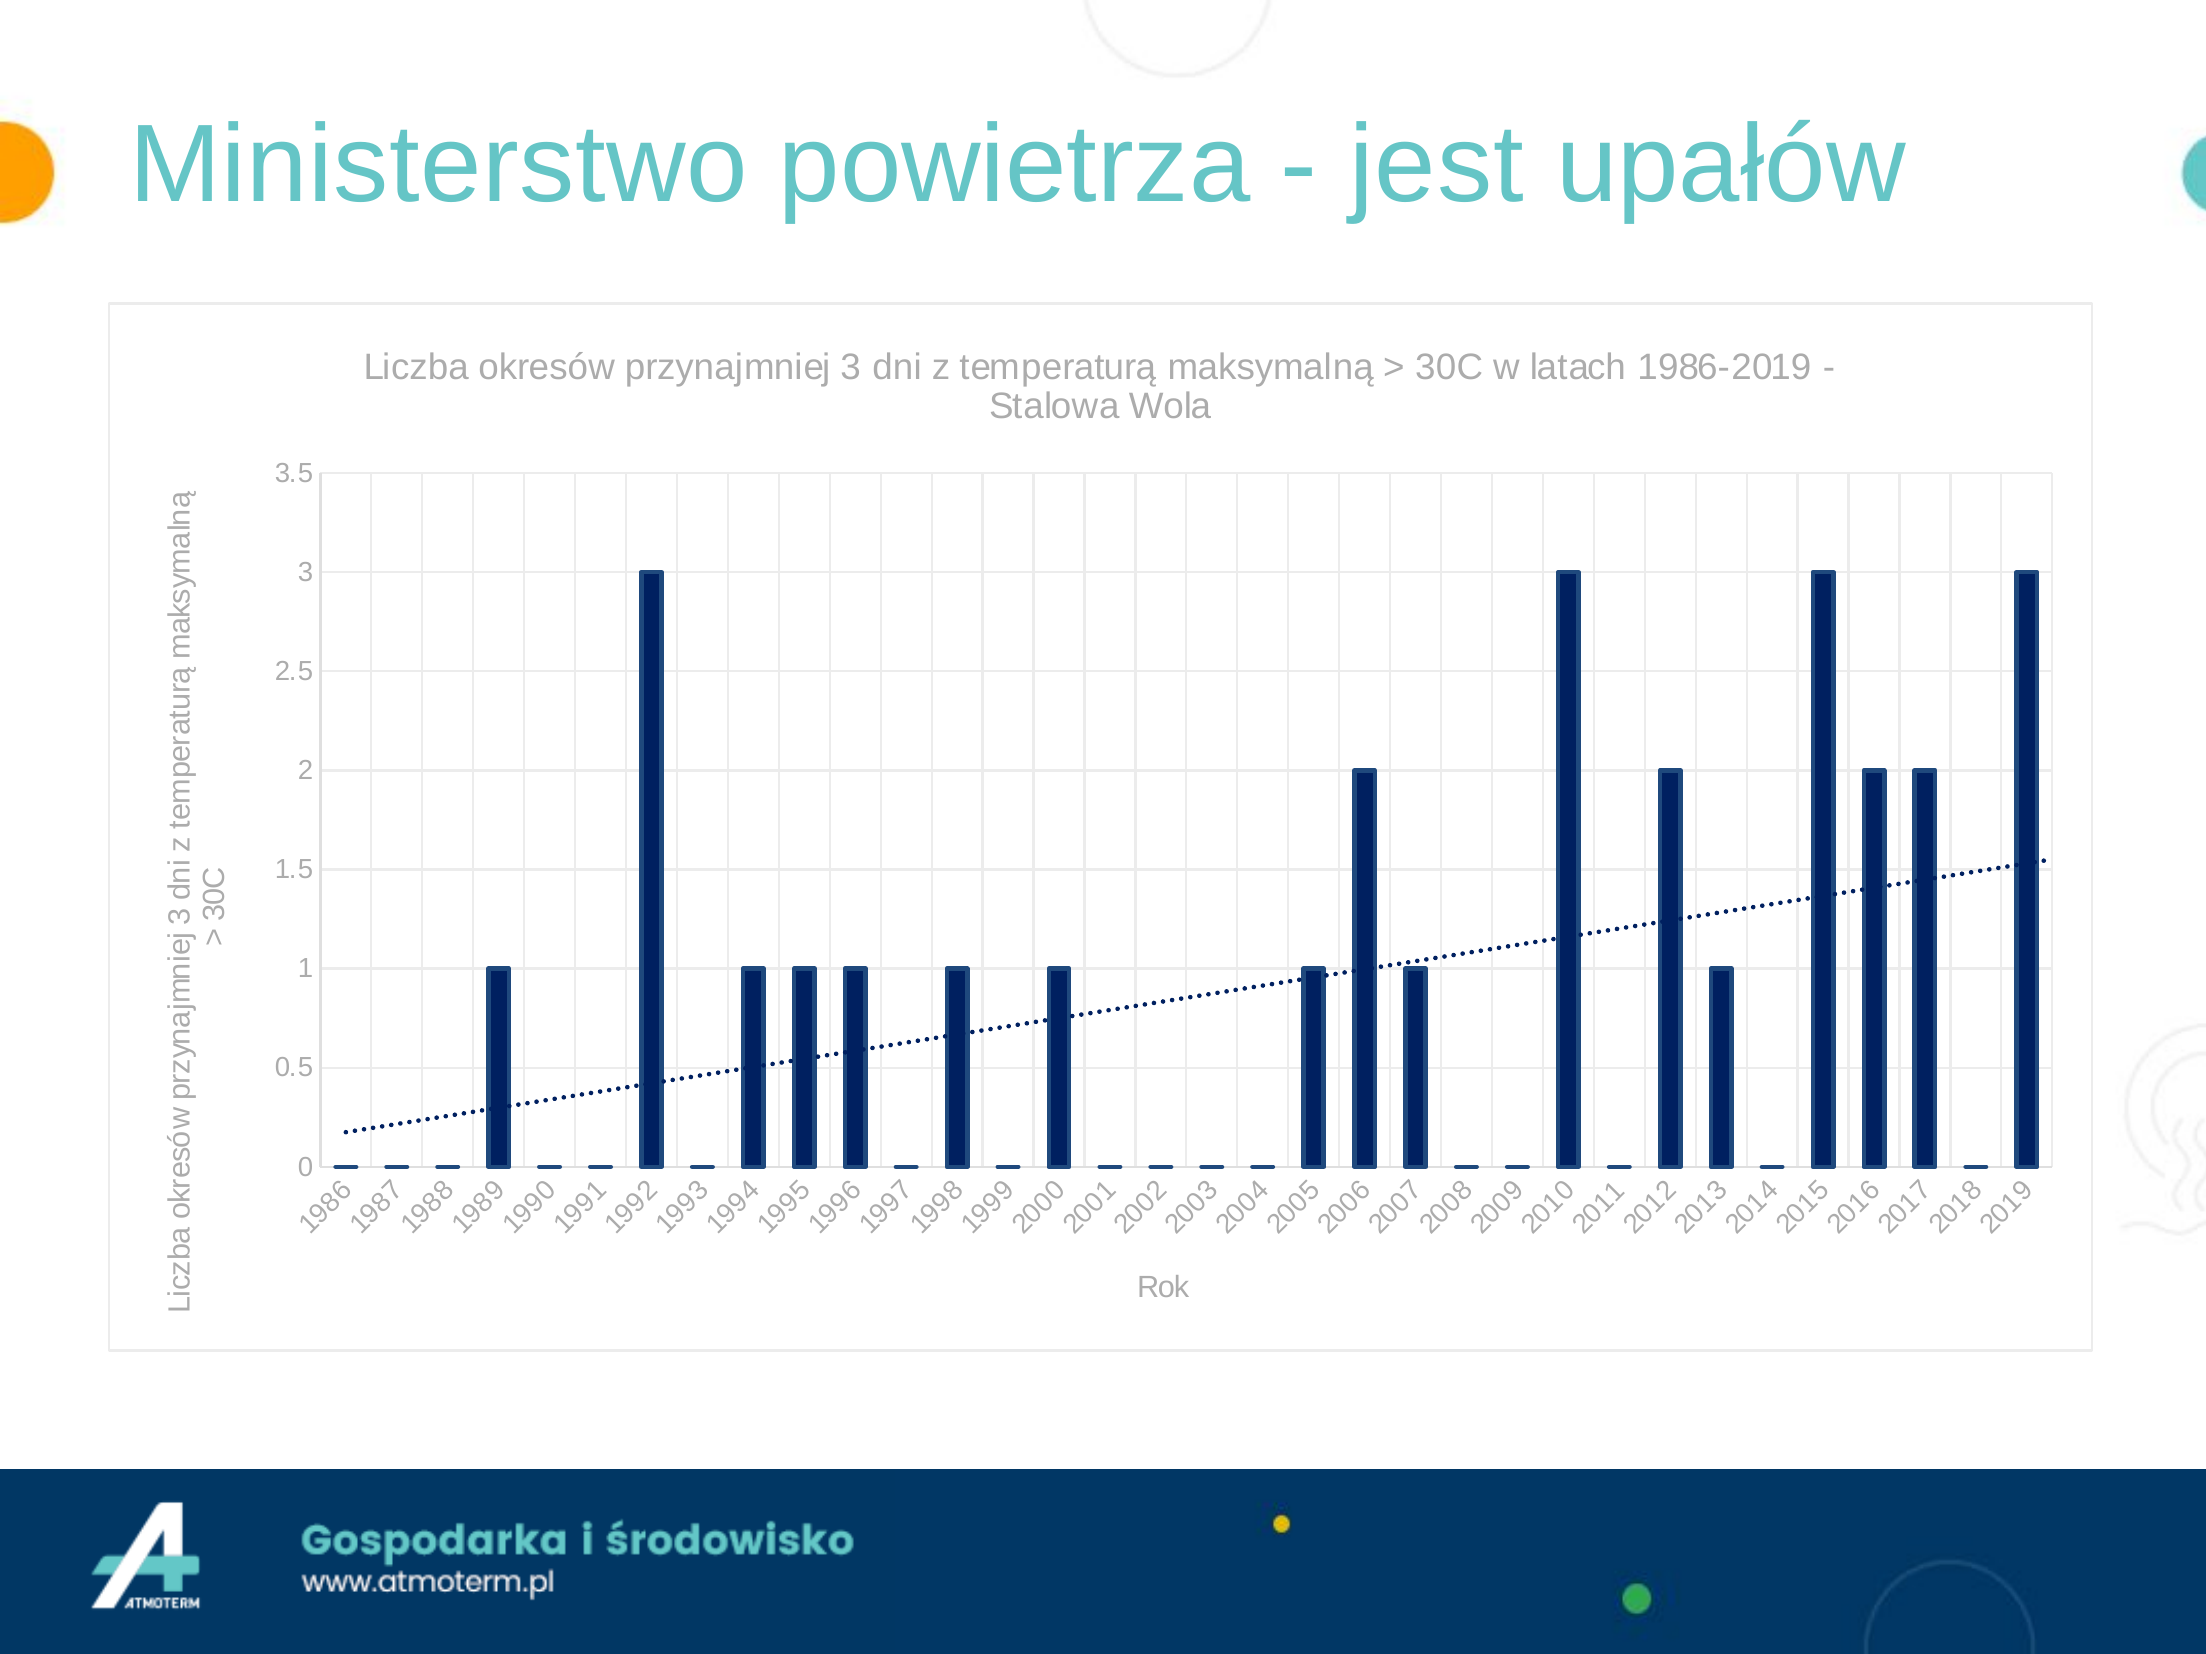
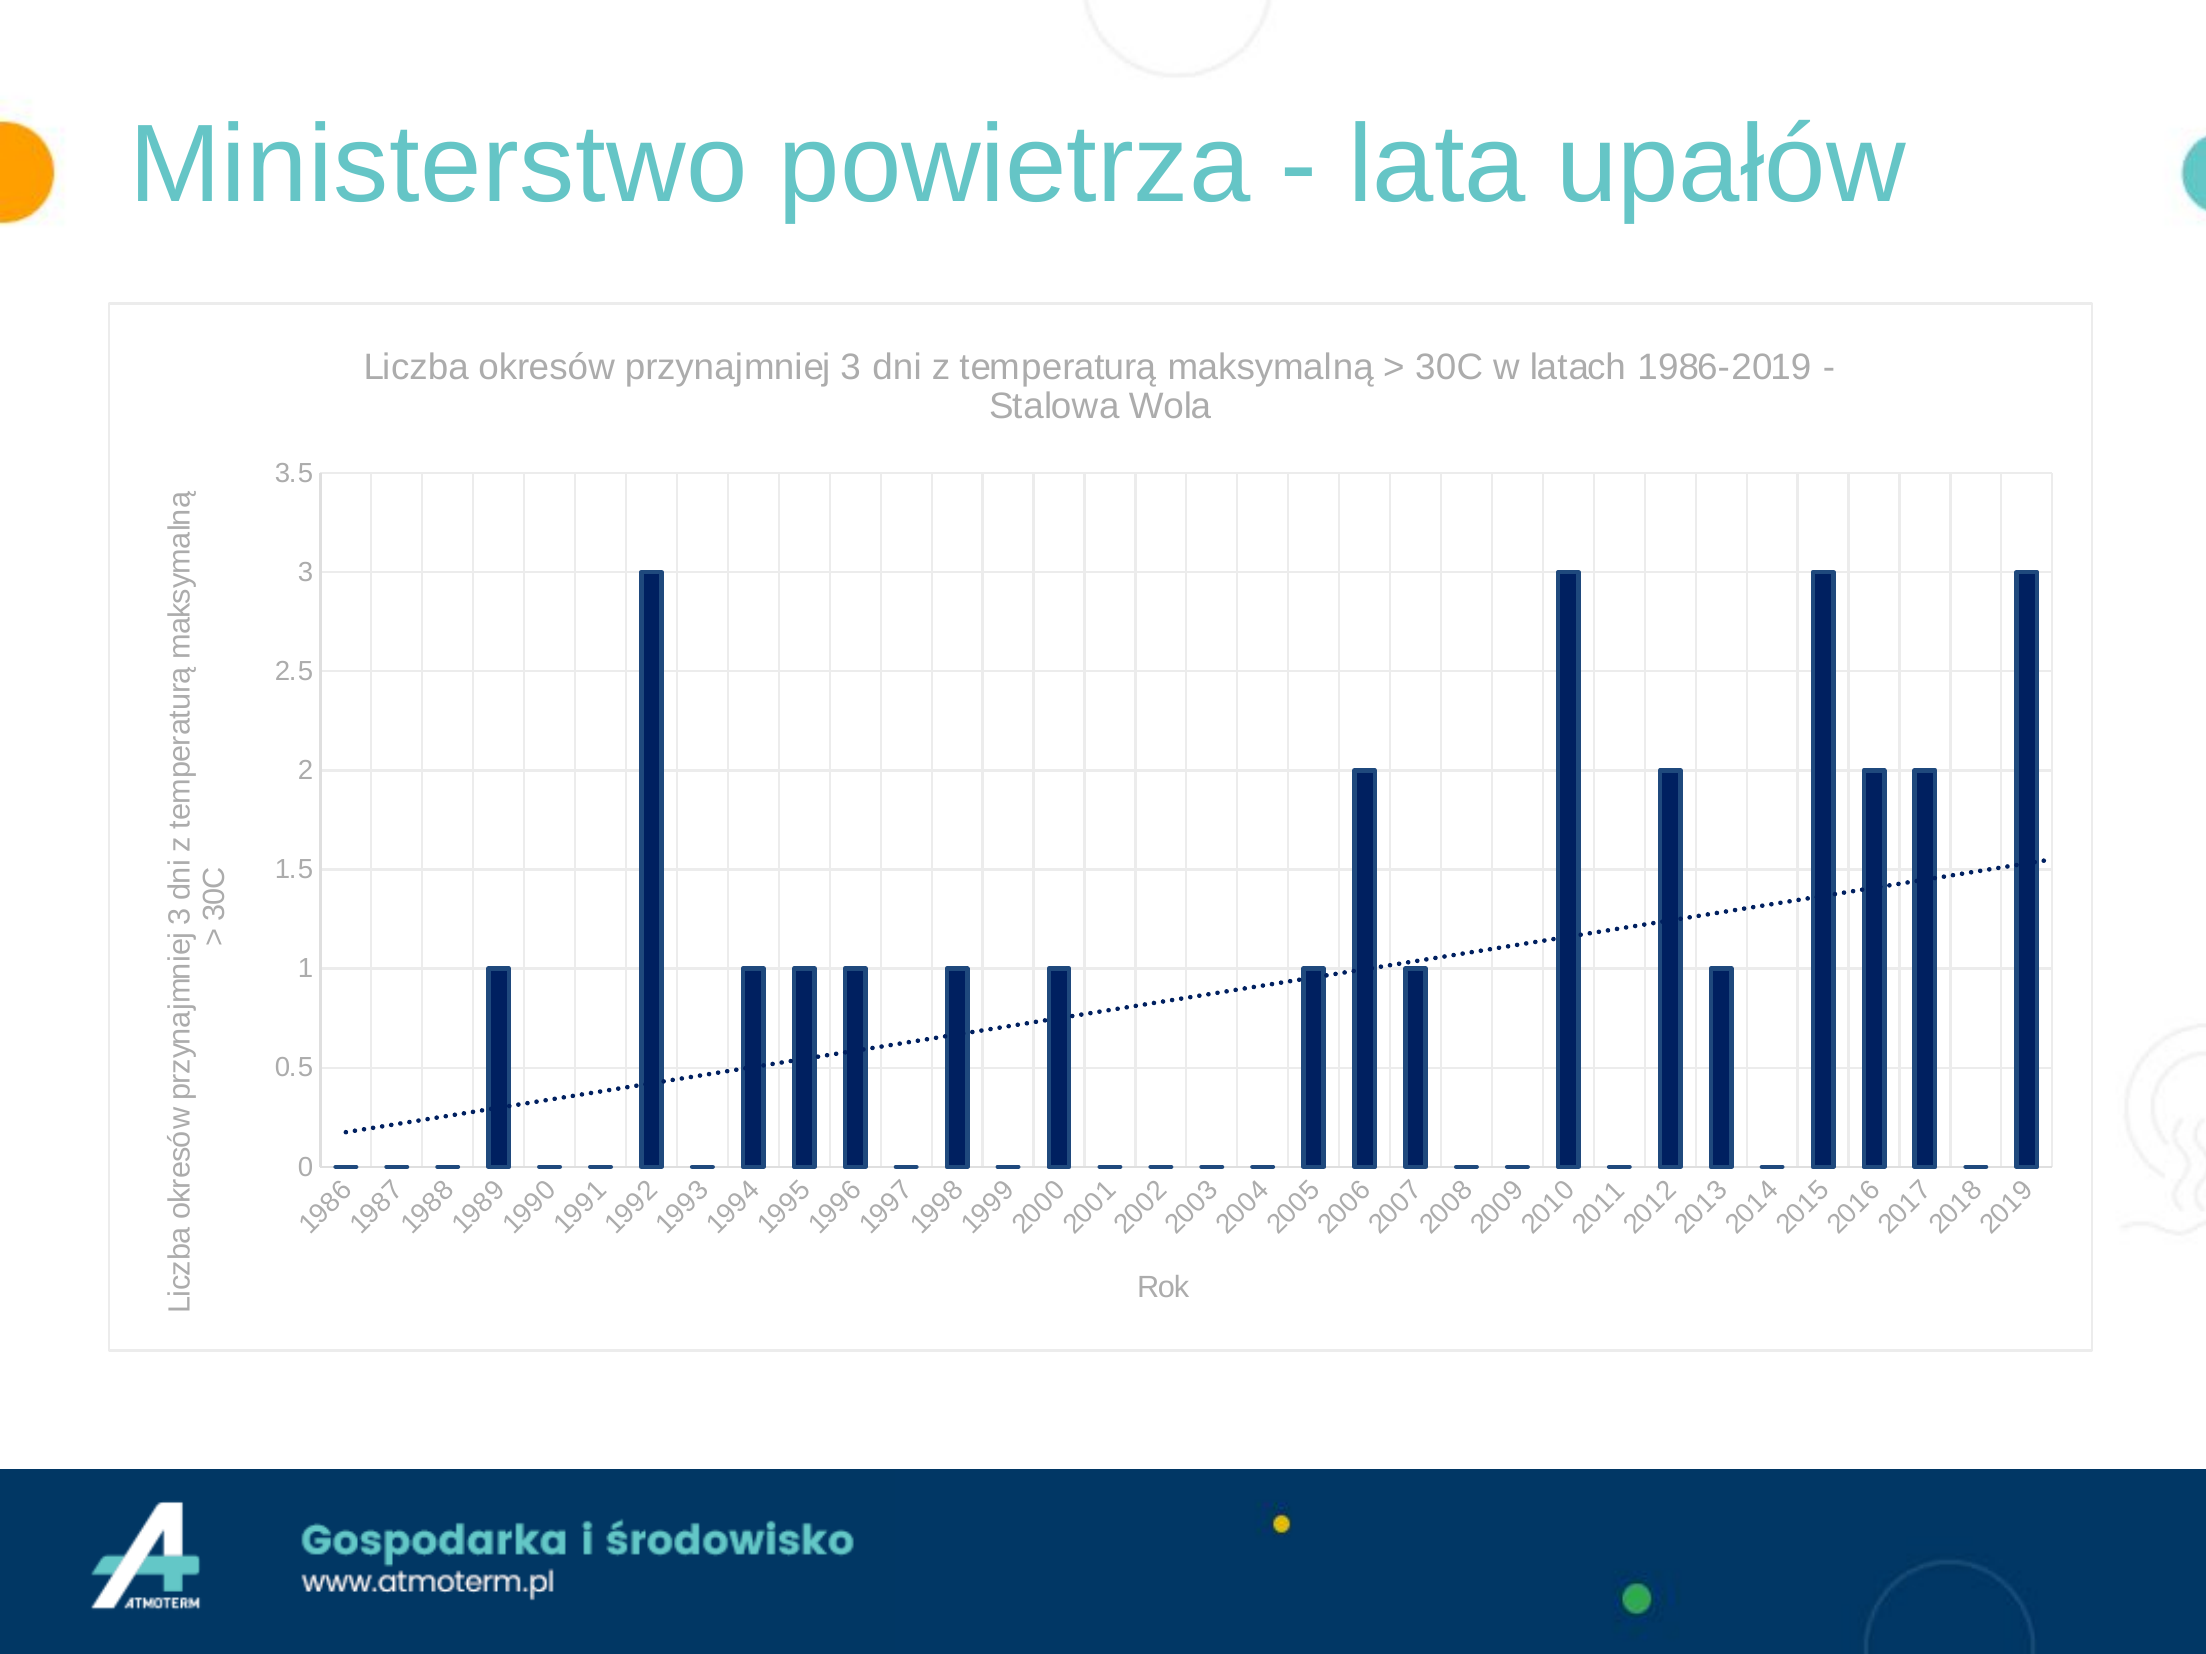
jest: jest -> lata
